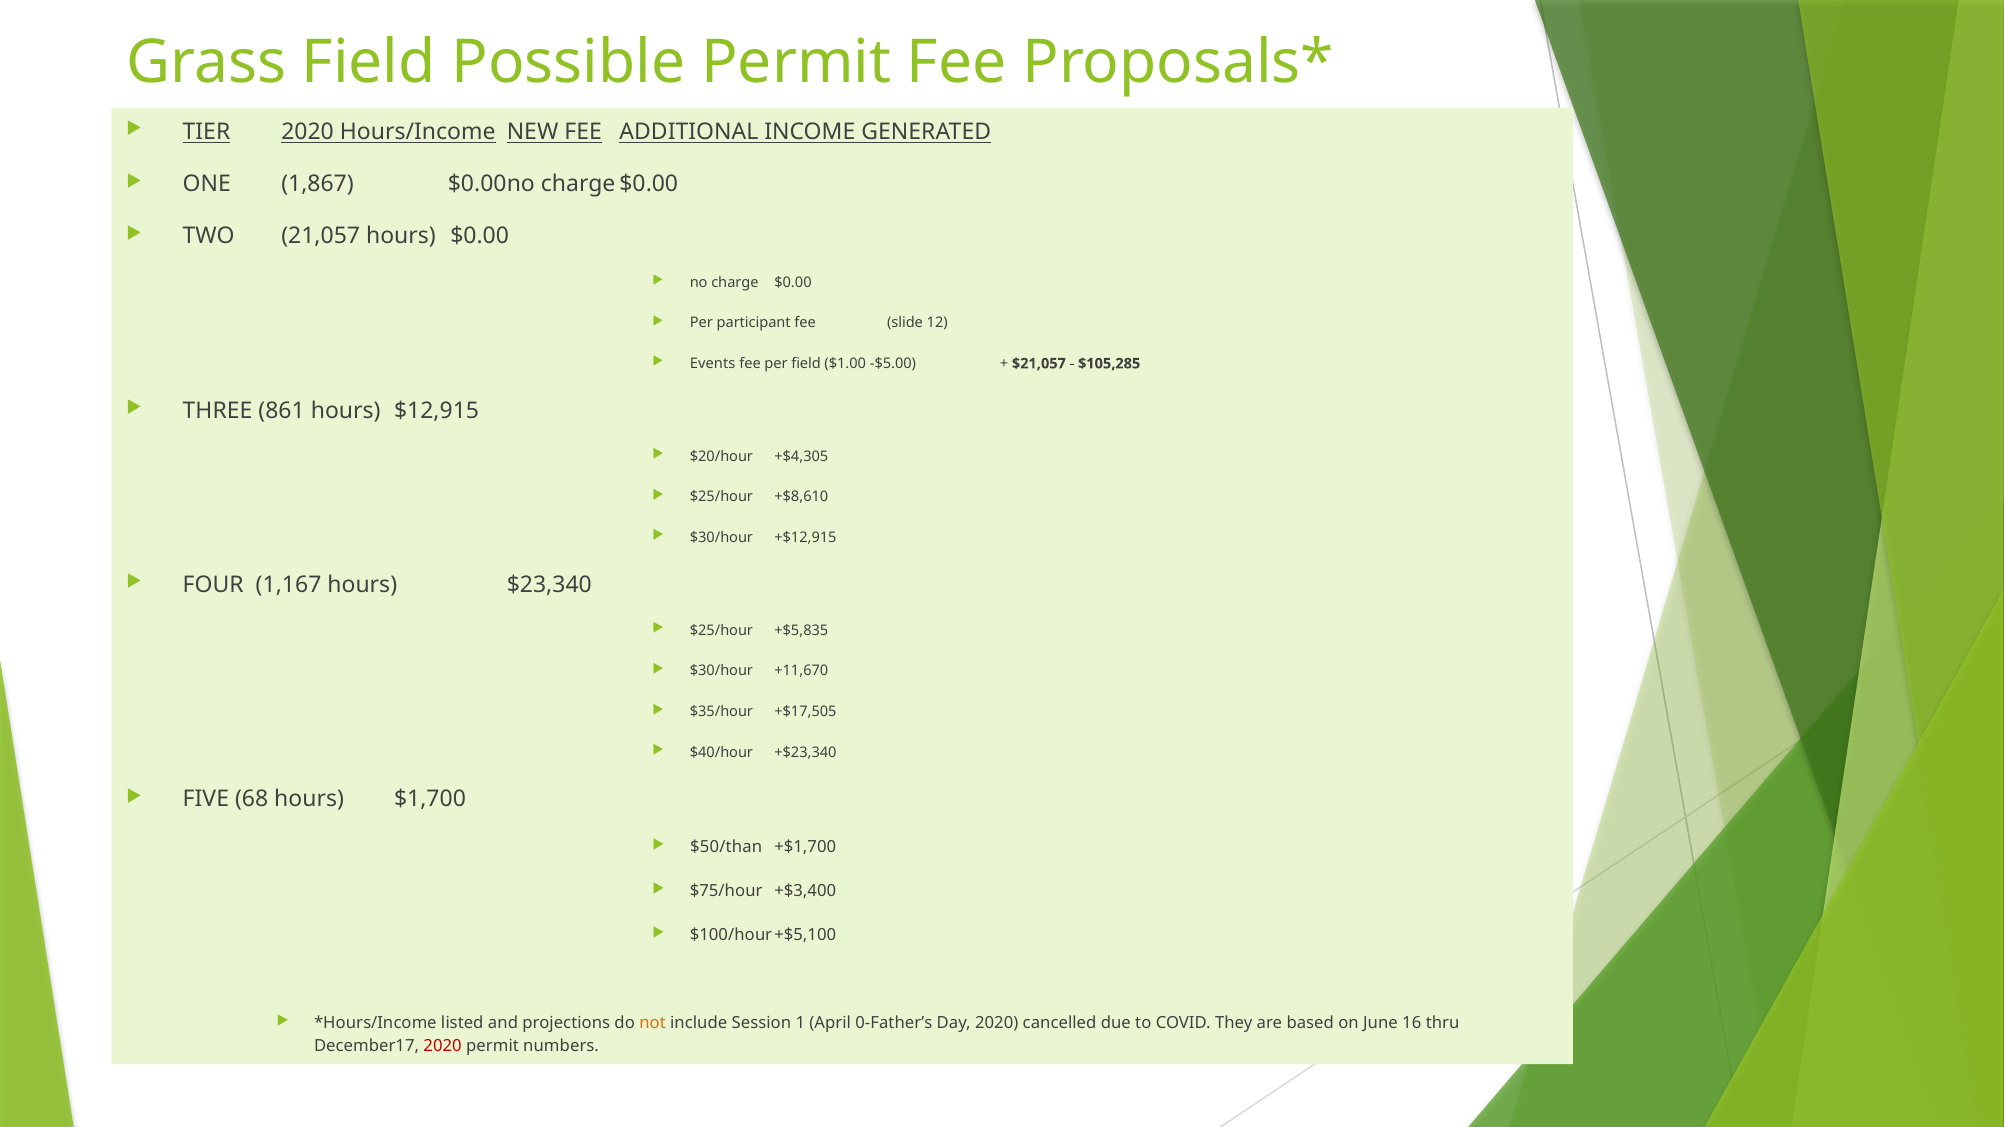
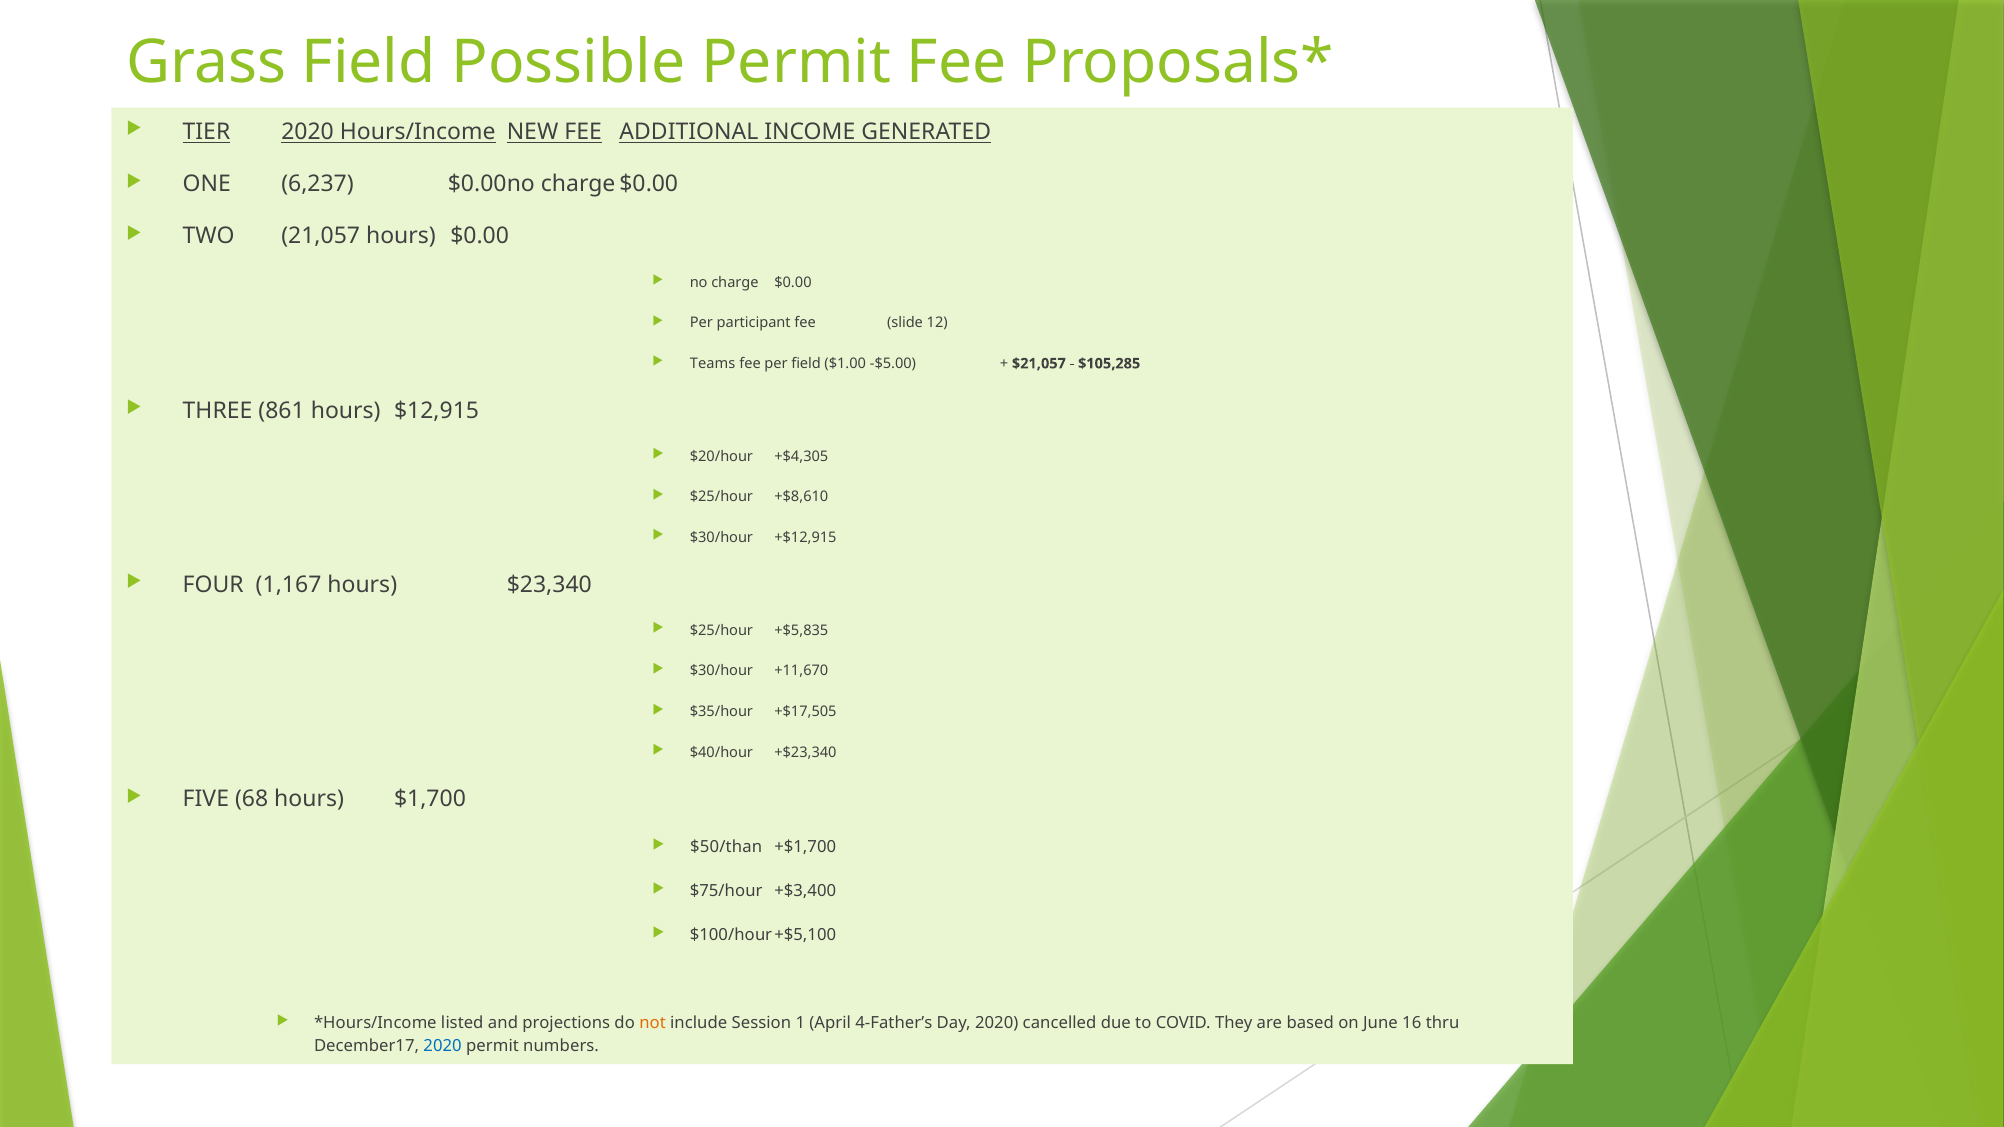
1,867: 1,867 -> 6,237
Events: Events -> Teams
0-Father’s: 0-Father’s -> 4-Father’s
2020 at (443, 1046) colour: red -> blue
